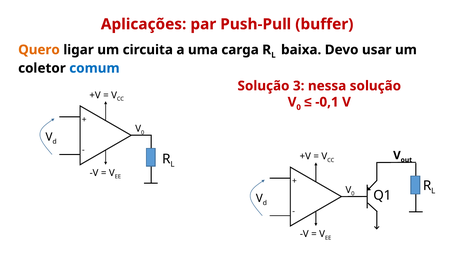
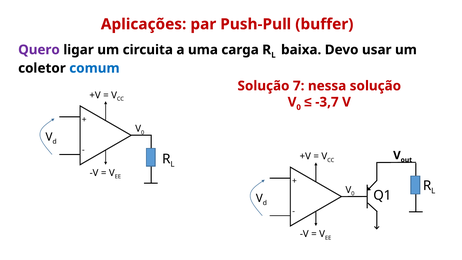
Quero colour: orange -> purple
3: 3 -> 7
-0,1: -0,1 -> -3,7
